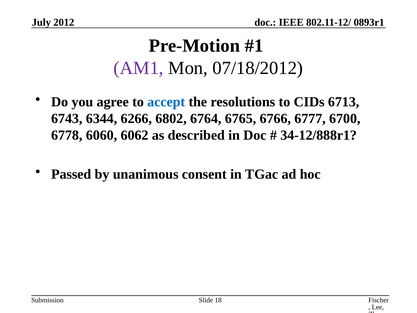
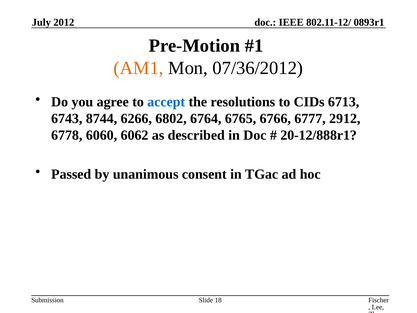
AM1 colour: purple -> orange
07/18/2012: 07/18/2012 -> 07/36/2012
6344: 6344 -> 8744
6700: 6700 -> 2912
34-12/888r1: 34-12/888r1 -> 20-12/888r1
